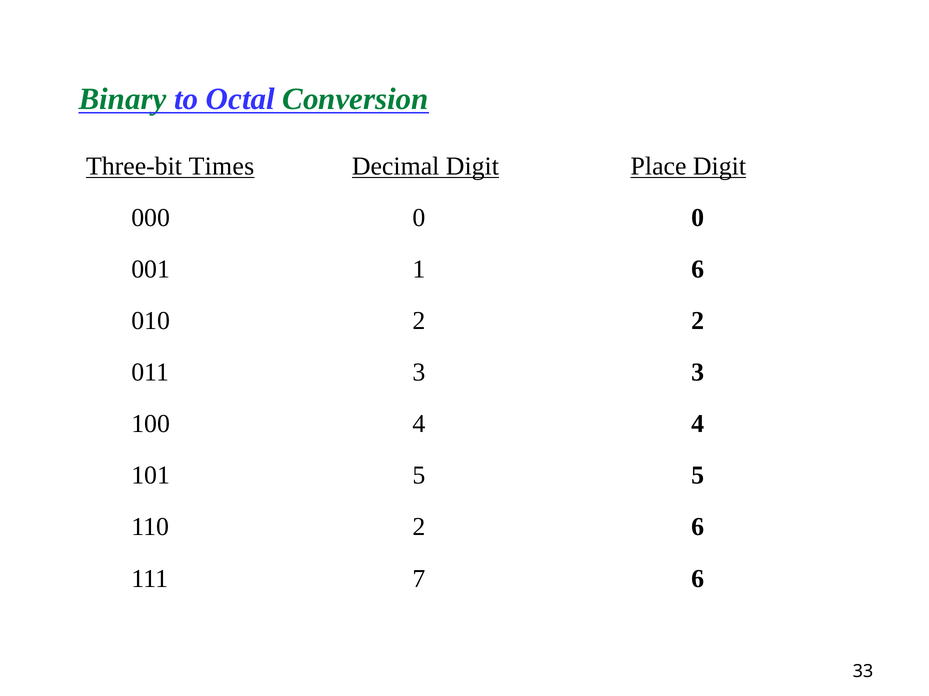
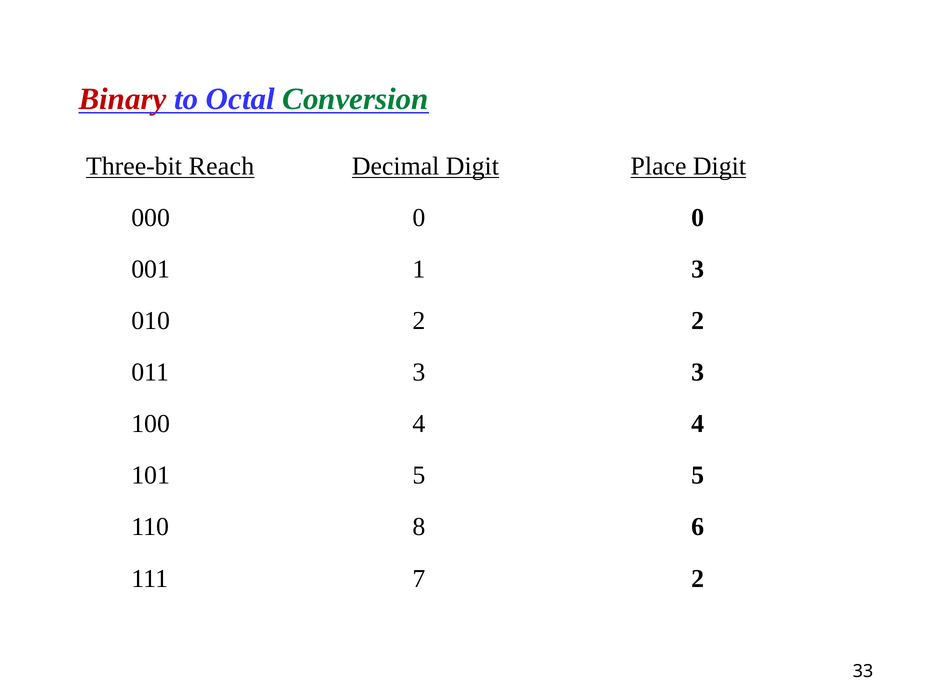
Binary colour: green -> red
Times: Times -> Reach
1 6: 6 -> 3
110 2: 2 -> 8
7 6: 6 -> 2
